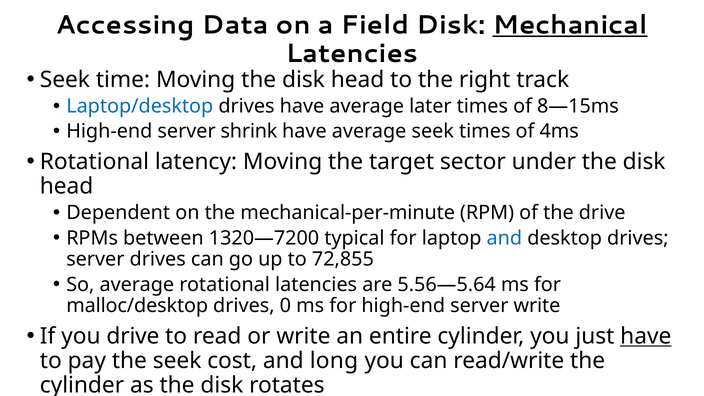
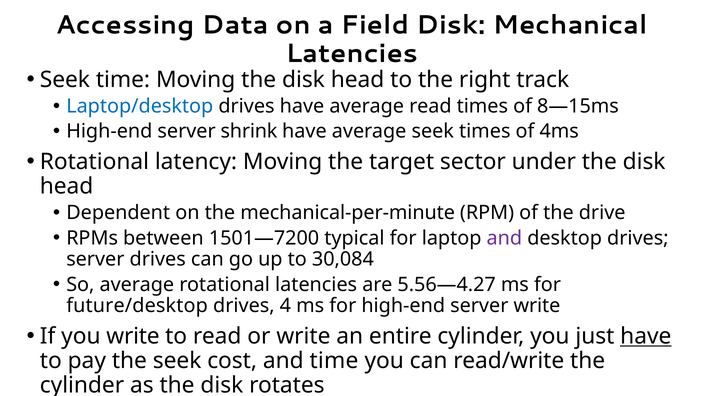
Mechanical underline: present -> none
average later: later -> read
1320—7200: 1320—7200 -> 1501—7200
and at (504, 238) colour: blue -> purple
72,855: 72,855 -> 30,084
5.56—5.64: 5.56—5.64 -> 5.56—4.27
malloc/desktop: malloc/desktop -> future/desktop
0: 0 -> 4
you drive: drive -> write
and long: long -> time
